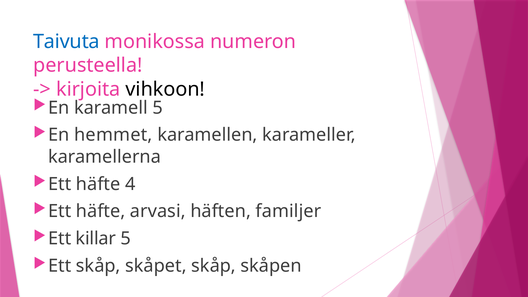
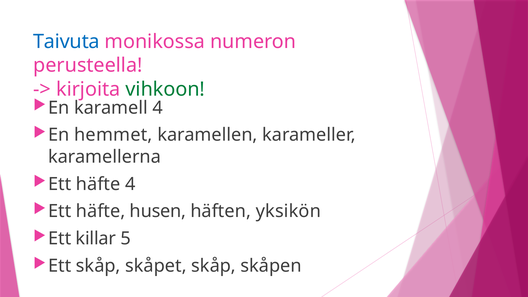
vihkoon colour: black -> green
karamell 5: 5 -> 4
arvasi: arvasi -> husen
familjer: familjer -> yksikön
